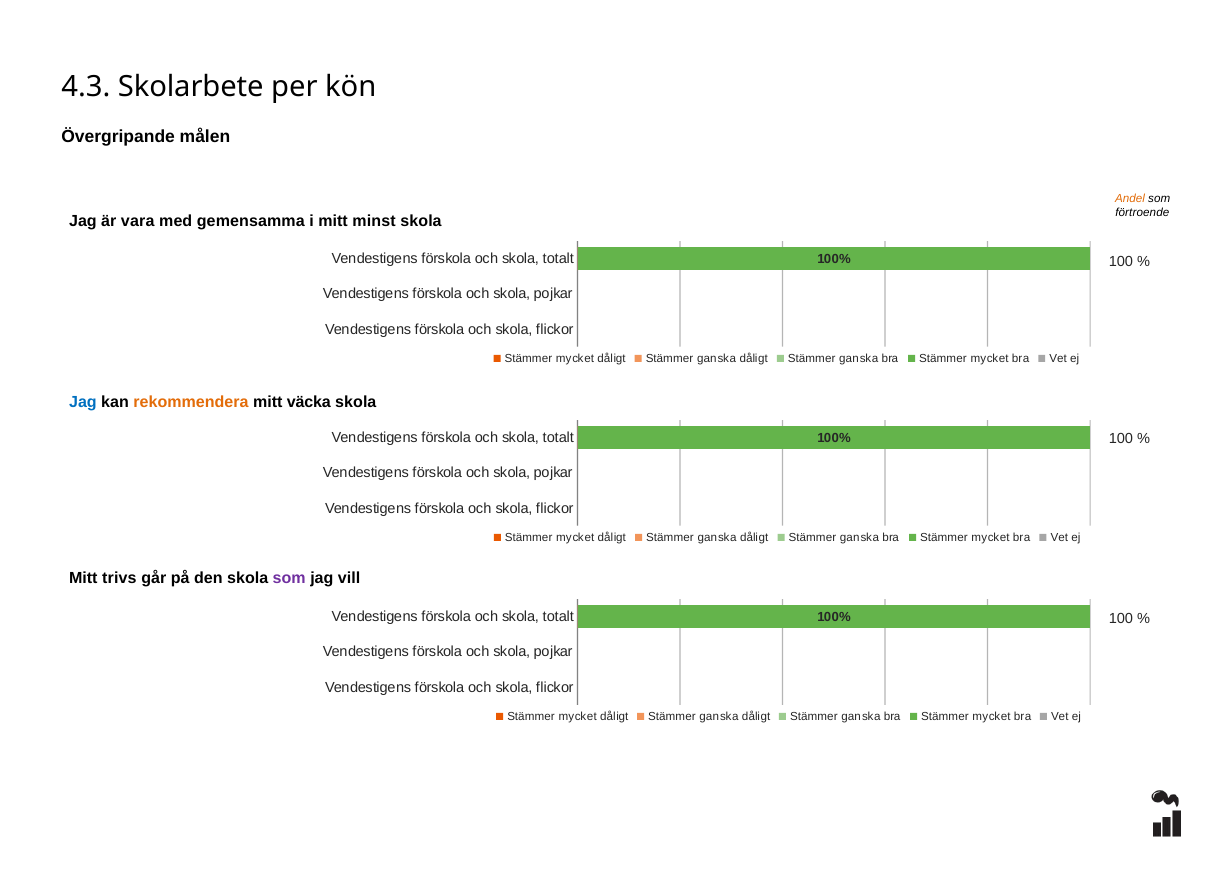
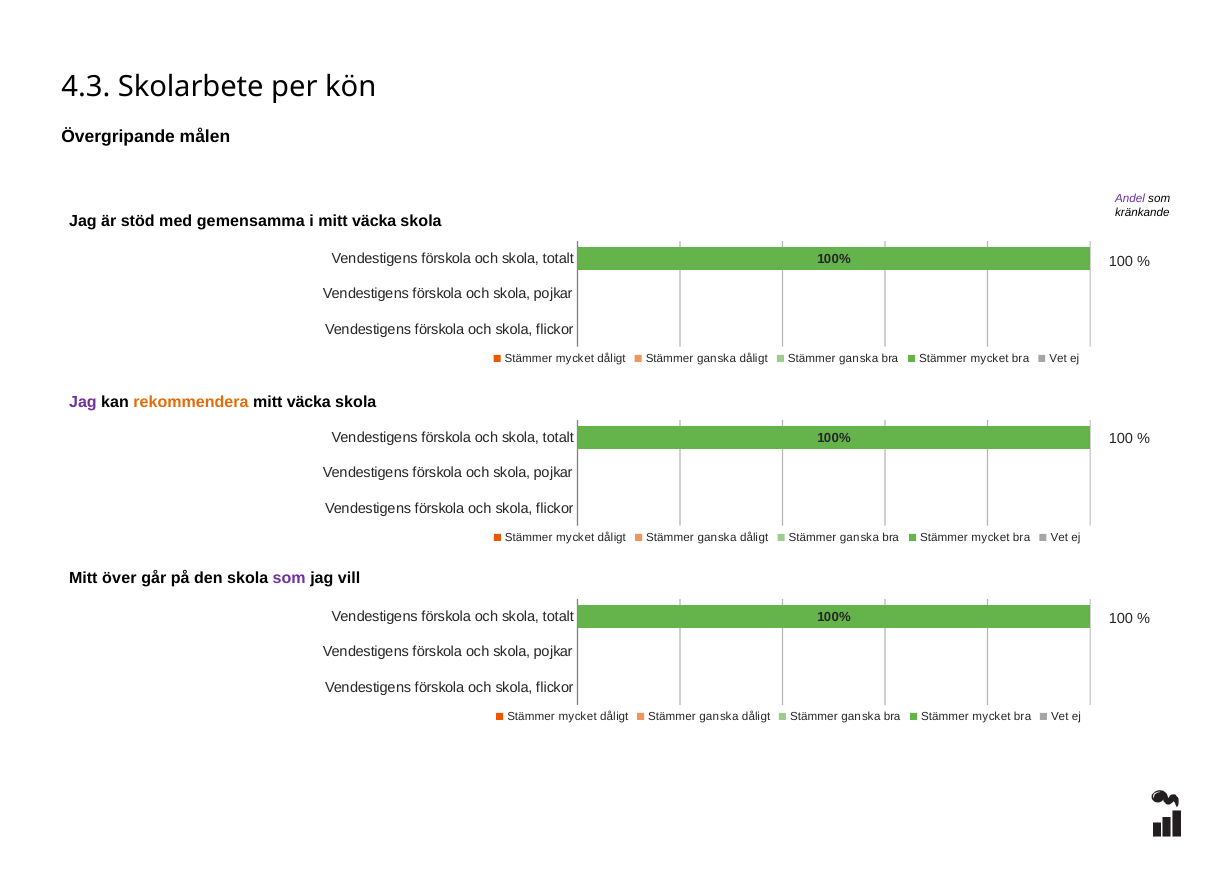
Andel colour: orange -> purple
förtroende: förtroende -> kränkande
vara: vara -> stöd
i mitt minst: minst -> väcka
Jag at (83, 402) colour: blue -> purple
trivs: trivs -> över
